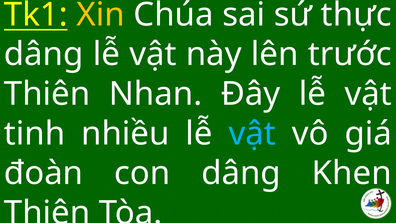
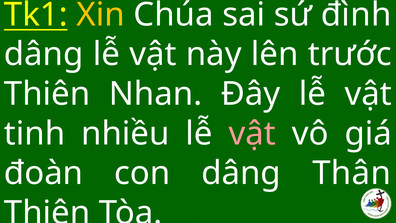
thực: thực -> đình
vật at (252, 133) colour: light blue -> pink
Khen: Khen -> Thân
